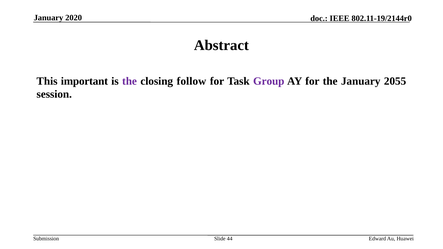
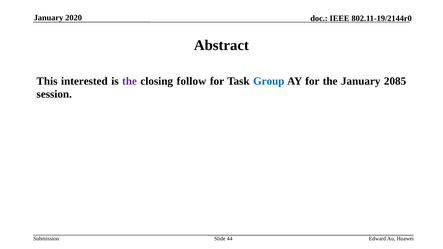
important: important -> interested
Group colour: purple -> blue
2055: 2055 -> 2085
